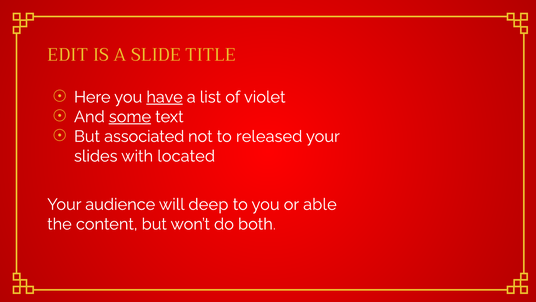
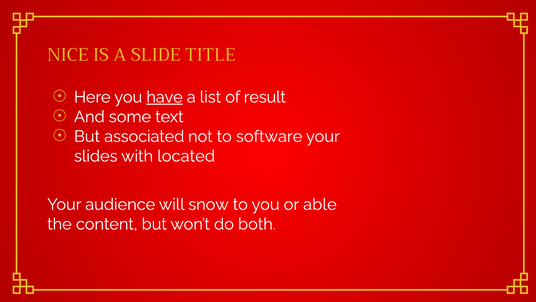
EDIT: EDIT -> NICE
violet: violet -> result
some underline: present -> none
released: released -> software
deep: deep -> snow
